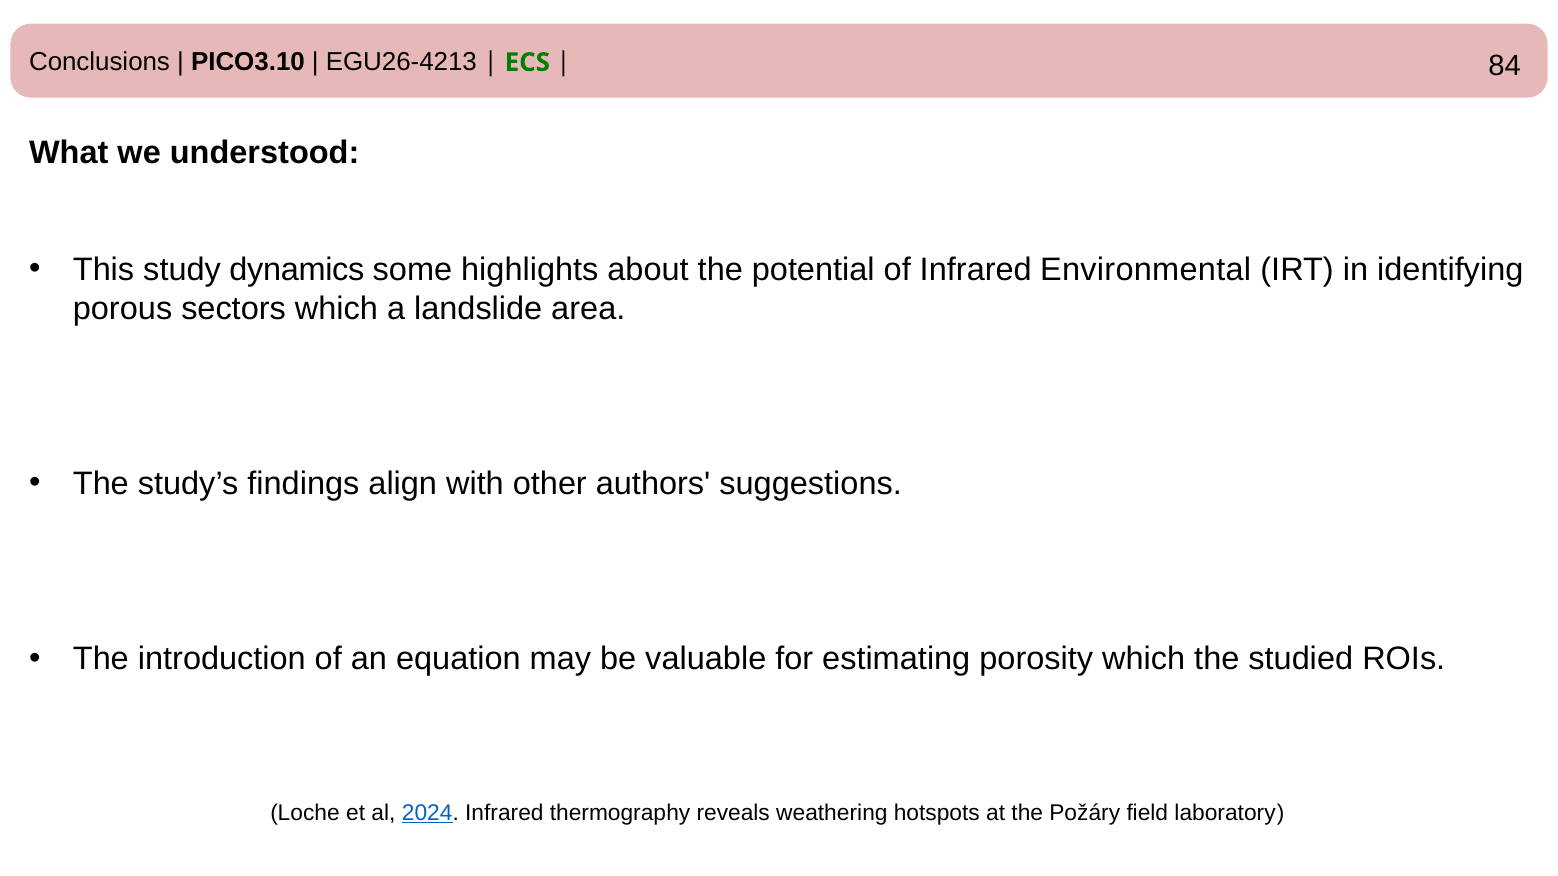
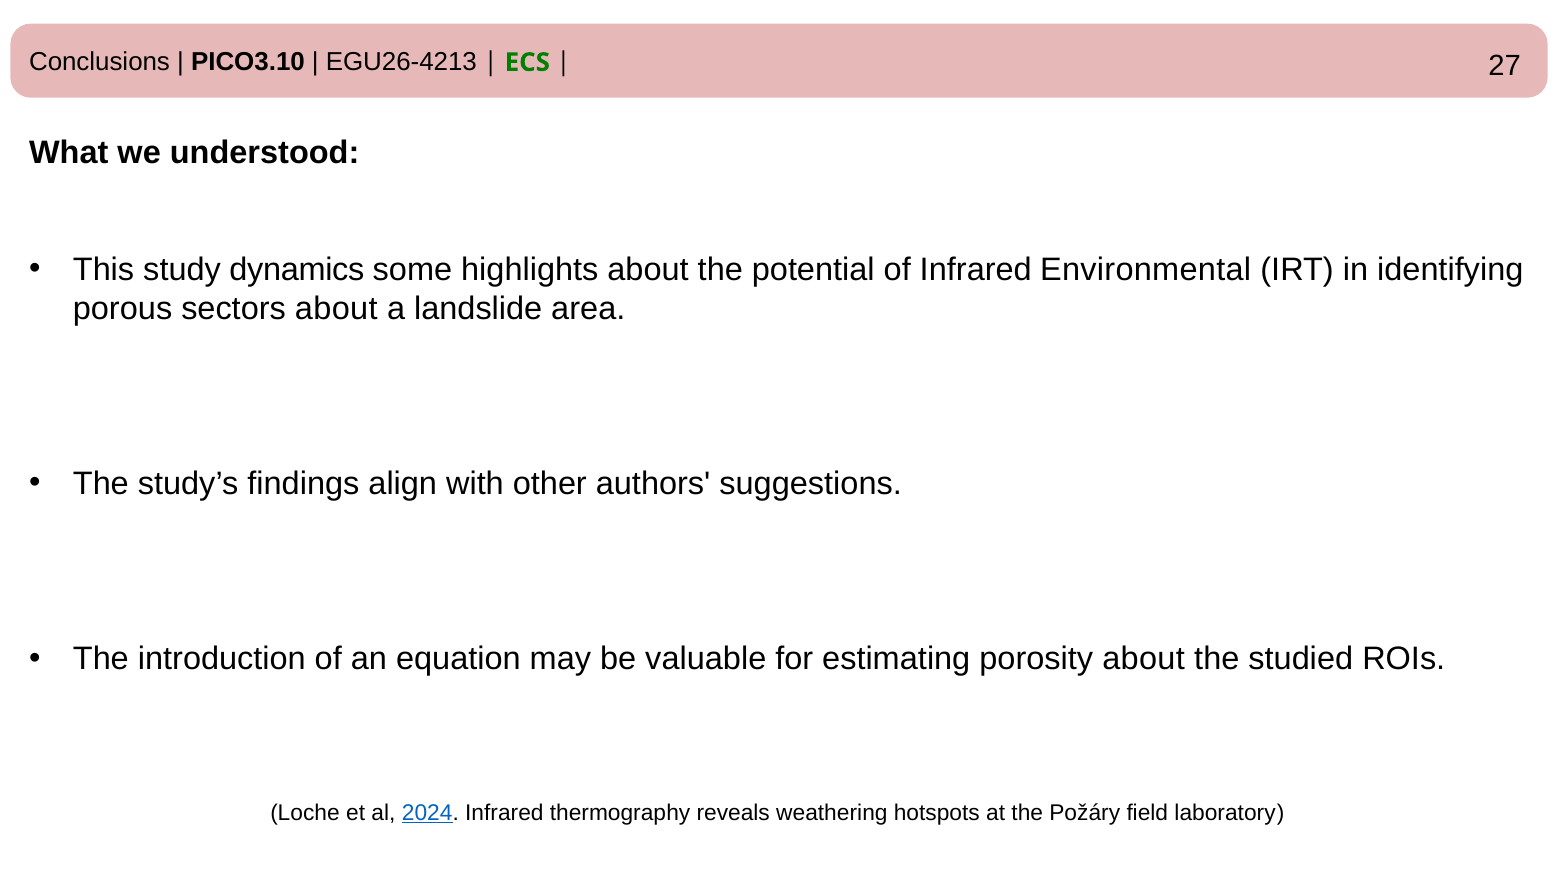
84: 84 -> 27
sectors which: which -> about
porosity which: which -> about
